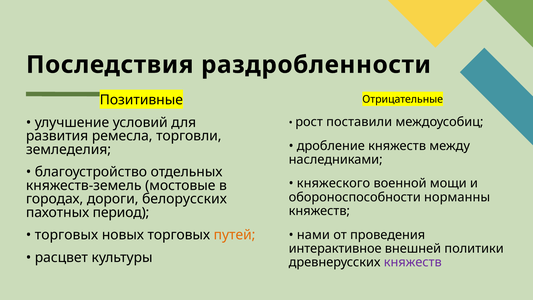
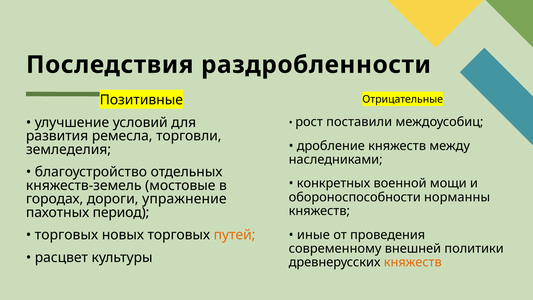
княжеского: княжеского -> конкретных
белорусских: белорусских -> упражнение
нами: нами -> иные
интерактивное: интерактивное -> современному
княжеств at (413, 262) colour: purple -> orange
